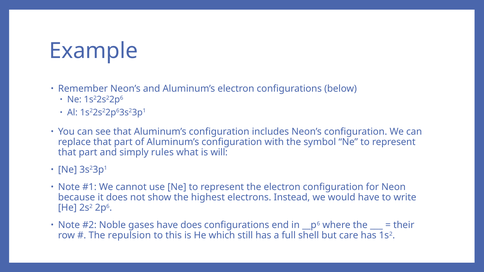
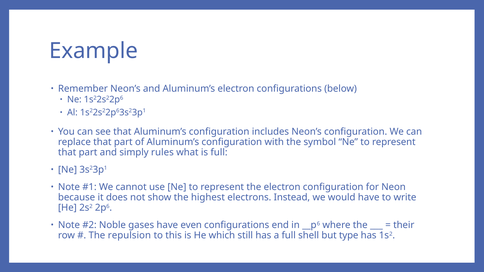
is will: will -> full
have does: does -> even
care: care -> type
